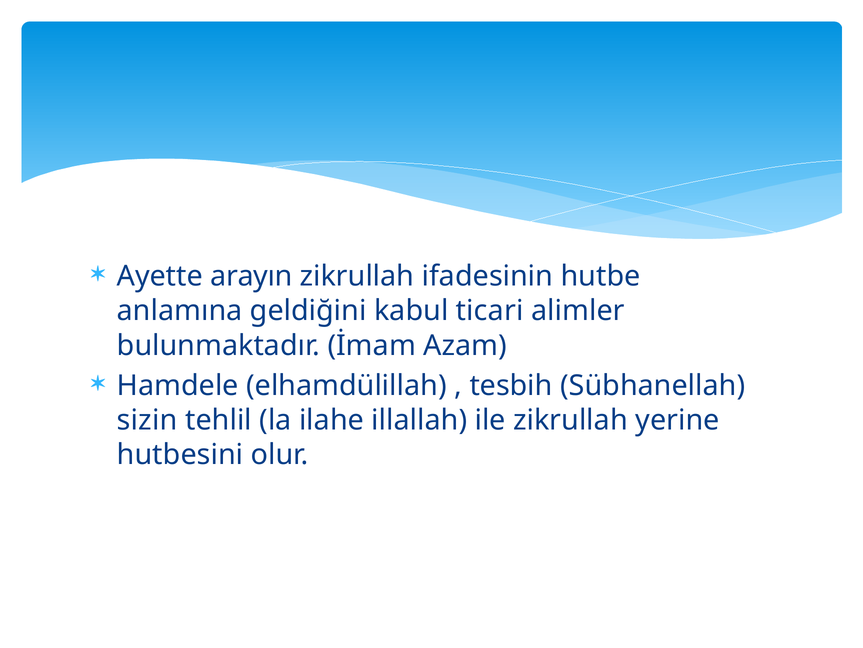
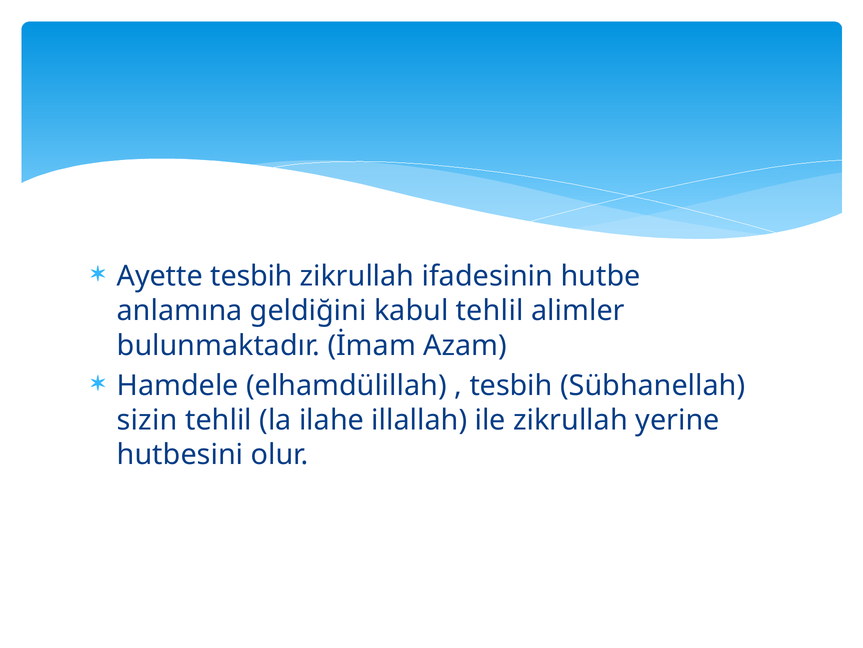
Ayette arayın: arayın -> tesbih
kabul ticari: ticari -> tehlil
